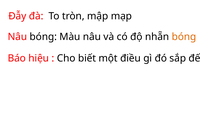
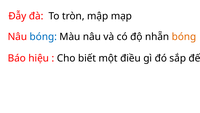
bóng at (43, 37) colour: black -> blue
